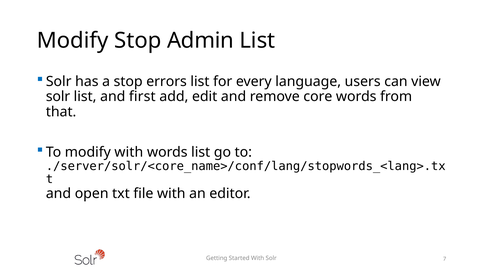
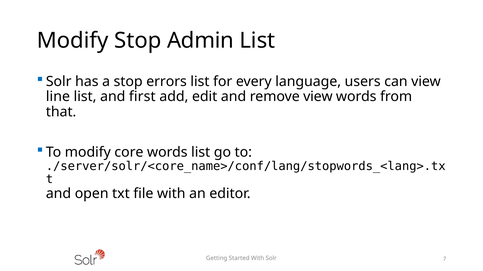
solr at (58, 97): solr -> line
remove core: core -> view
modify with: with -> core
